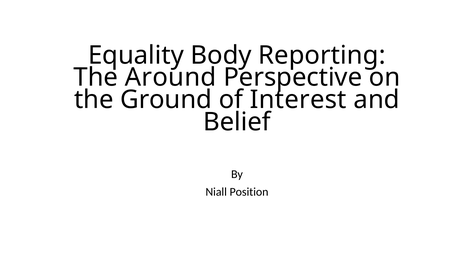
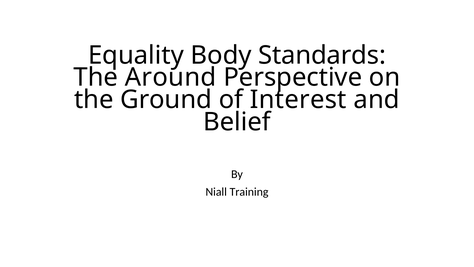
Reporting: Reporting -> Standards
Position: Position -> Training
